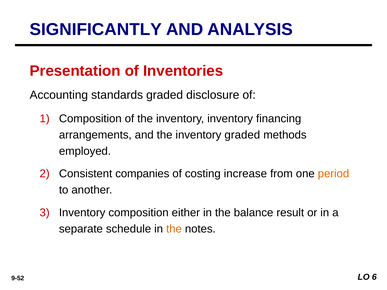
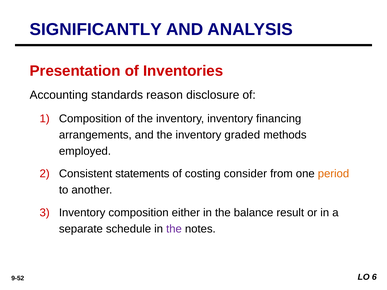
standards graded: graded -> reason
companies: companies -> statements
increase: increase -> consider
the at (174, 229) colour: orange -> purple
